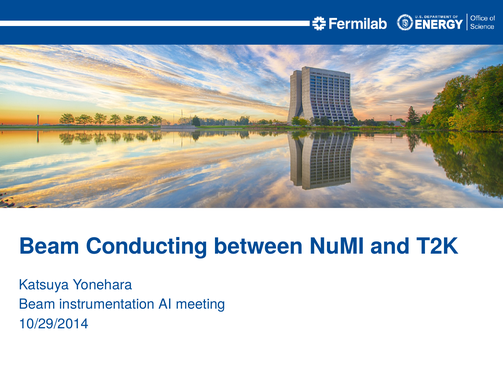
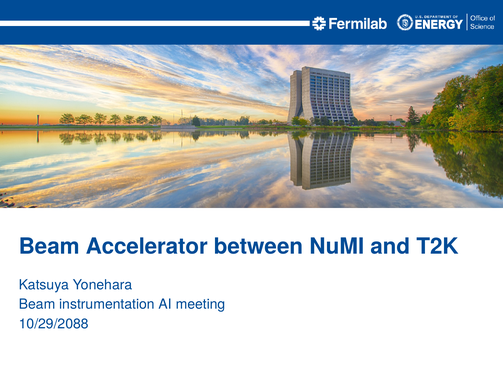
Conducting: Conducting -> Accelerator
10/29/2014: 10/29/2014 -> 10/29/2088
